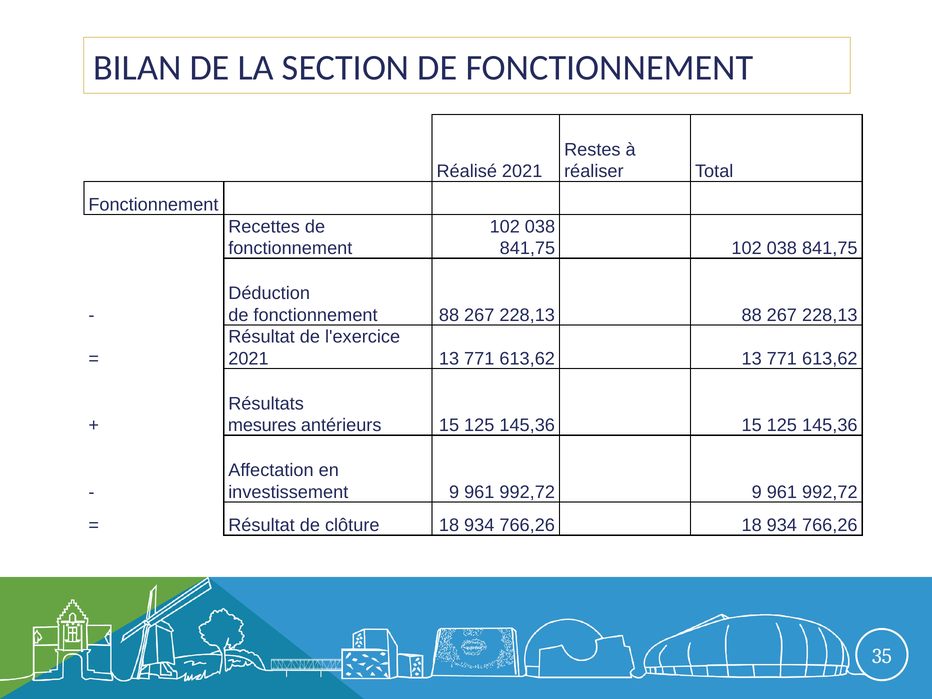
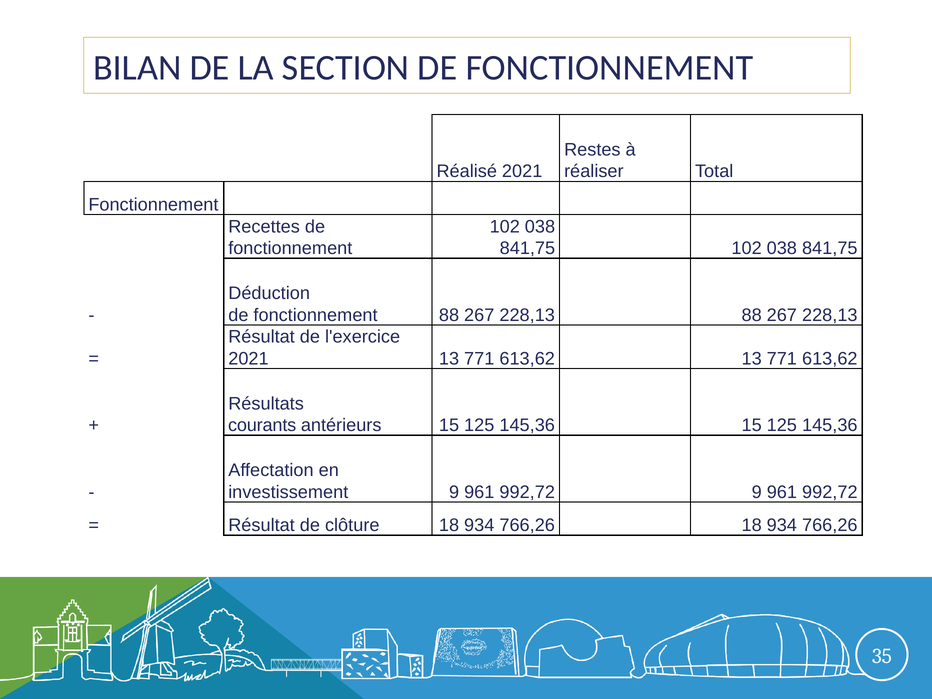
mesures: mesures -> courants
